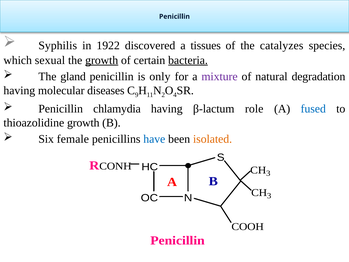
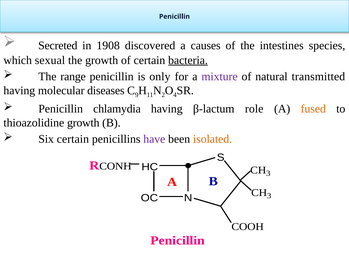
Syphilis: Syphilis -> Secreted
1922: 1922 -> 1908
tissues: tissues -> causes
catalyzes: catalyzes -> intestines
growth at (102, 60) underline: present -> none
gland: gland -> range
degradation: degradation -> transmitted
fused colour: blue -> orange
Six female: female -> certain
have colour: blue -> purple
